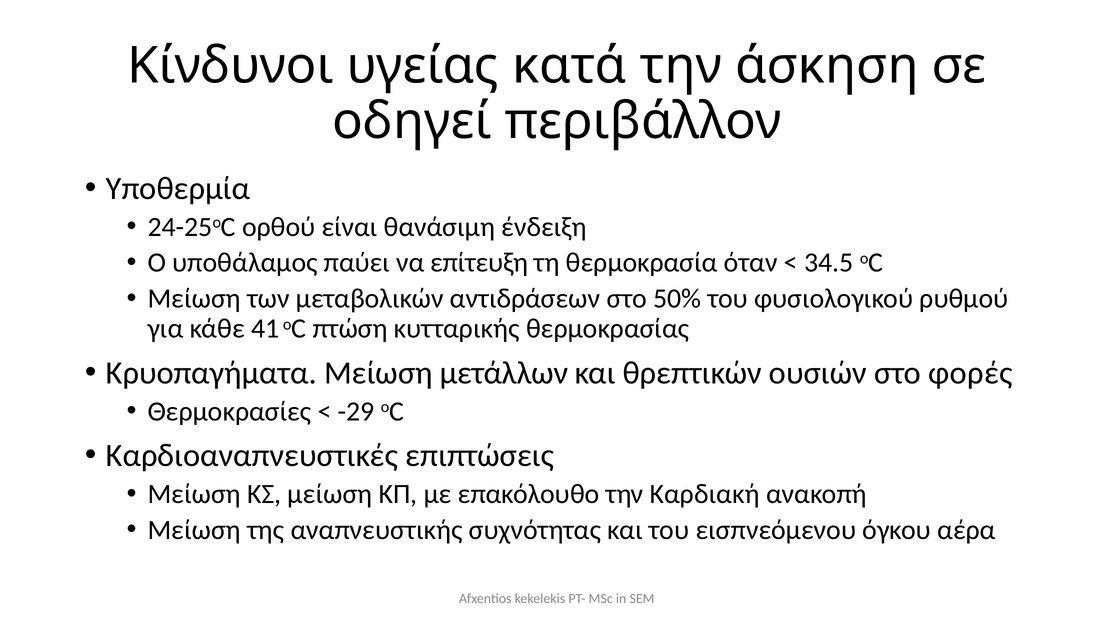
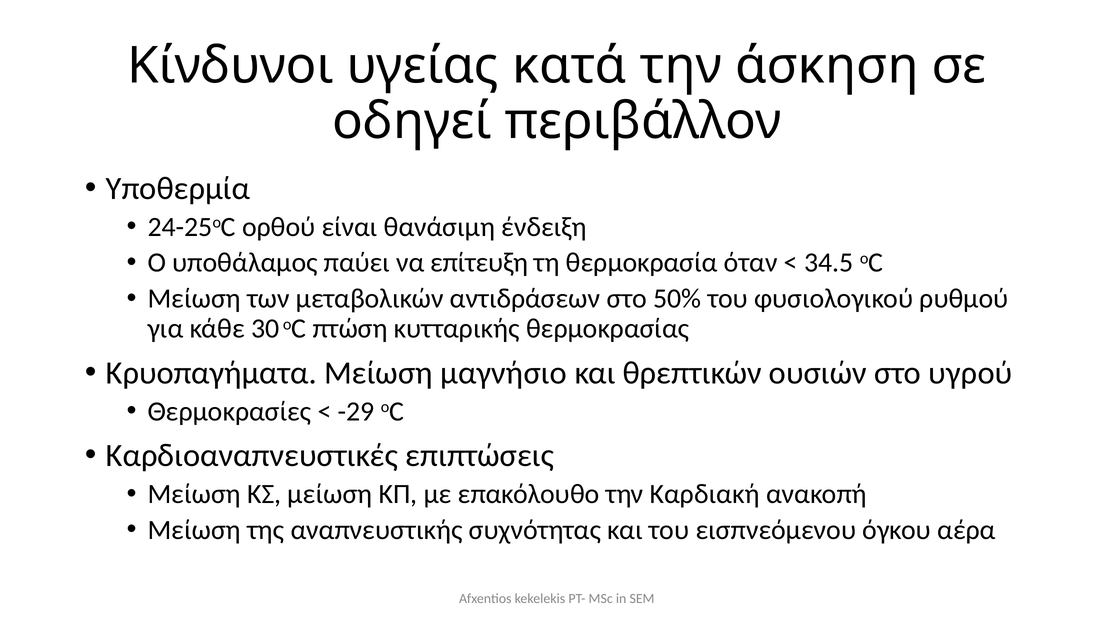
41: 41 -> 30
μετάλλων: μετάλλων -> μαγνήσιο
φορές: φορές -> υγρού
